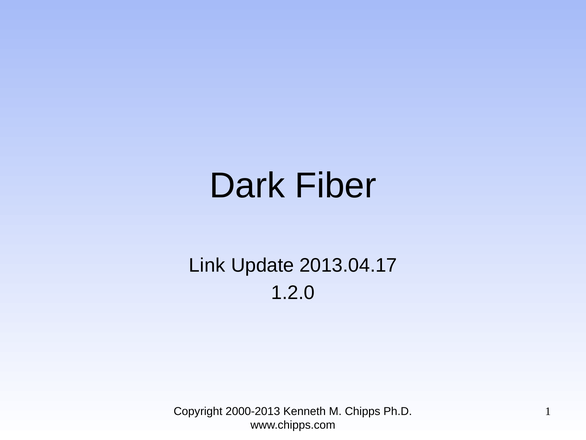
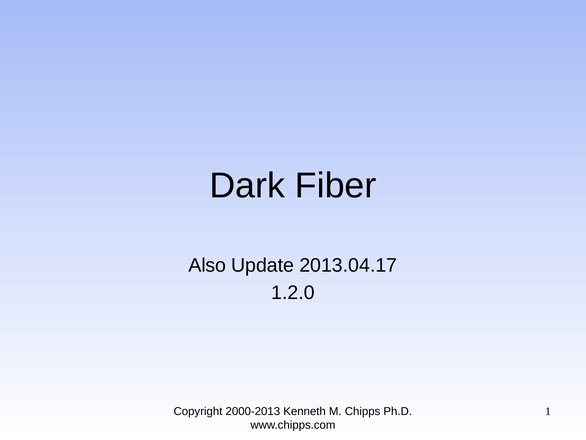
Link: Link -> Also
